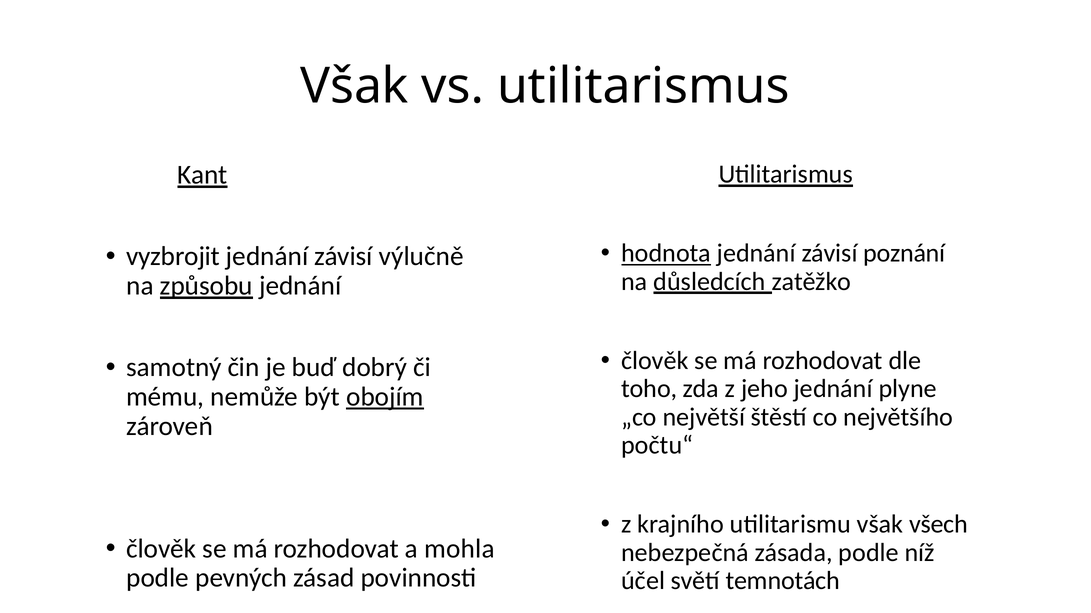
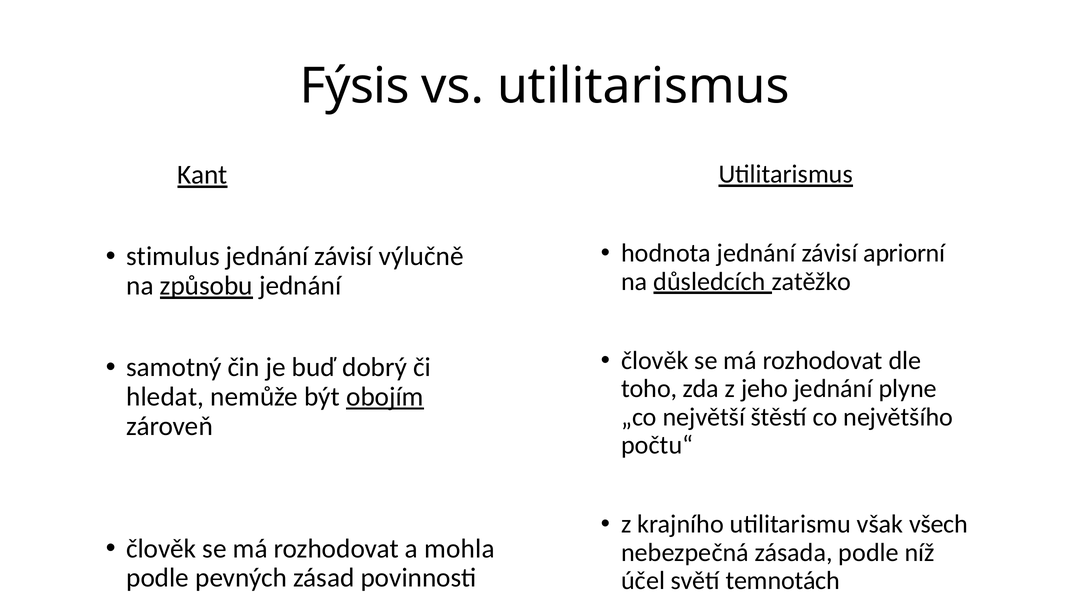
Však at (355, 86): Však -> Fýsis
hodnota underline: present -> none
poznání: poznání -> apriorní
vyzbrojit: vyzbrojit -> stimulus
mému: mému -> hledat
